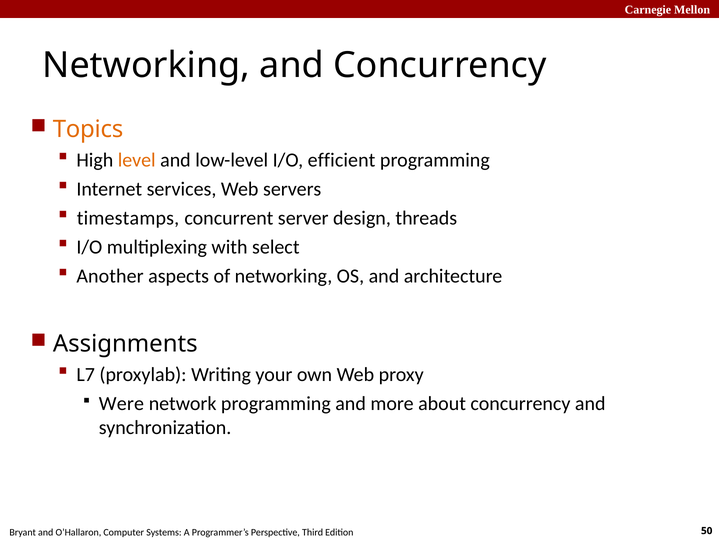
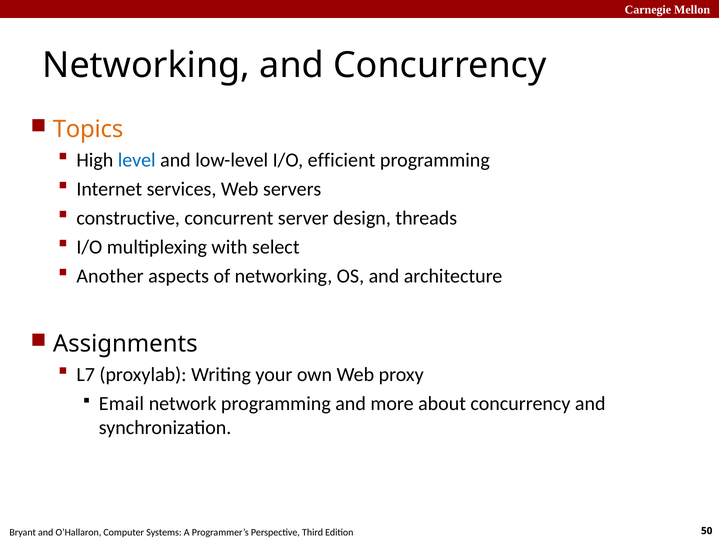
level colour: orange -> blue
timestamps: timestamps -> constructive
Were: Were -> Email
